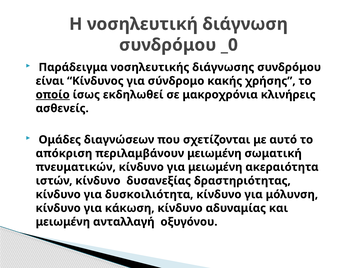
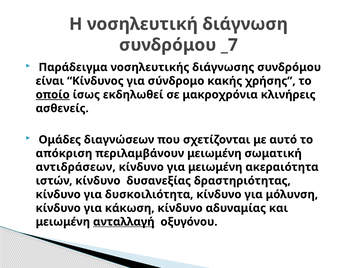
_0: _0 -> _7
πνευματικών: πνευματικών -> αντιδράσεων
ανταλλαγή underline: none -> present
